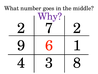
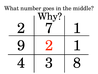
Why colour: purple -> black
7 2: 2 -> 1
9 6: 6 -> 2
